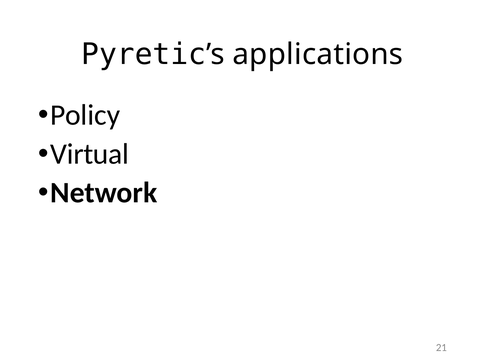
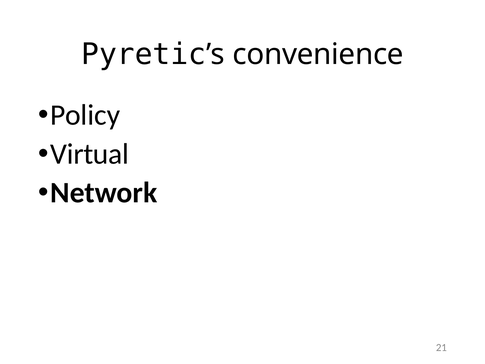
applications: applications -> convenience
